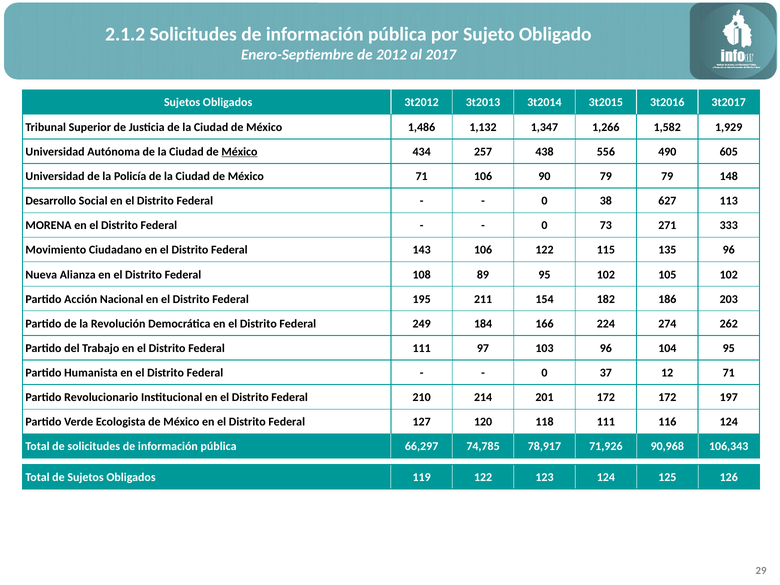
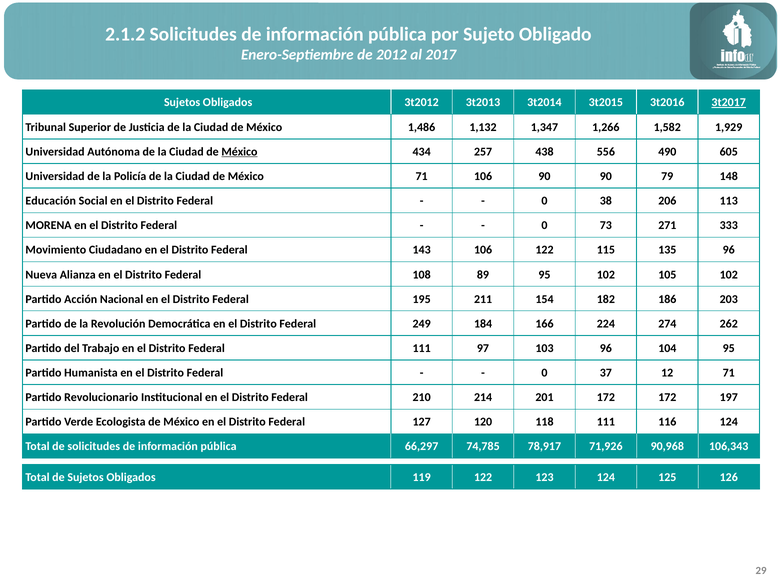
3t2017 underline: none -> present
90 79: 79 -> 90
Desarrollo: Desarrollo -> Educación
627: 627 -> 206
